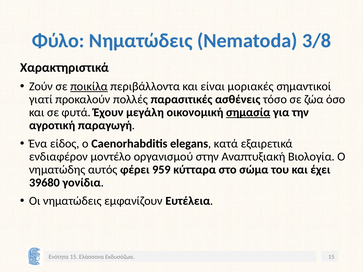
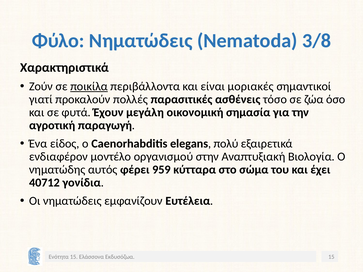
σημασία underline: present -> none
κατά: κατά -> πολύ
39680: 39680 -> 40712
